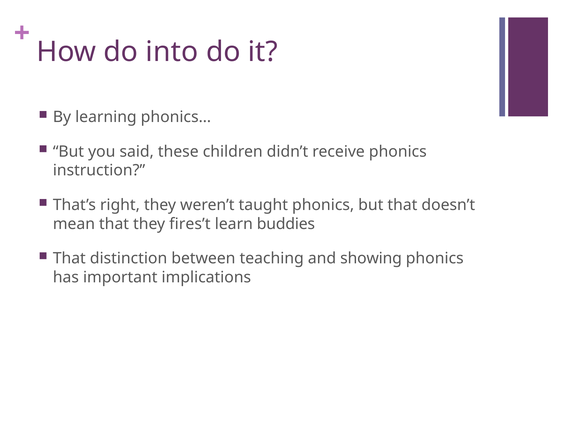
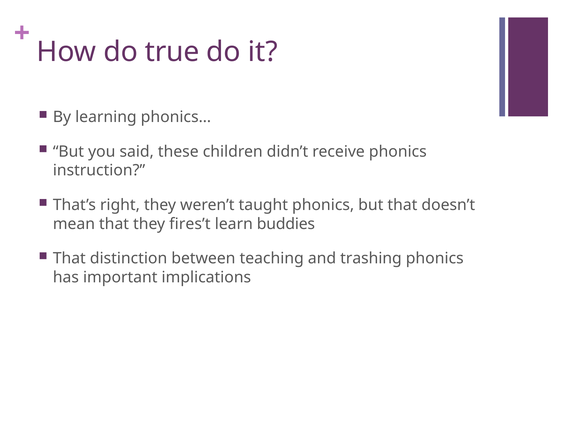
into: into -> true
showing: showing -> trashing
